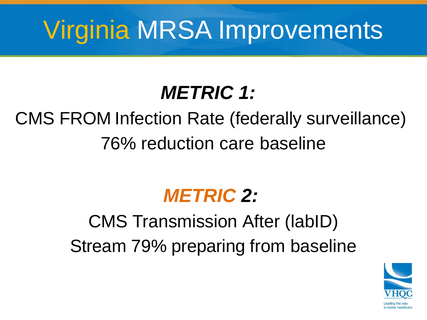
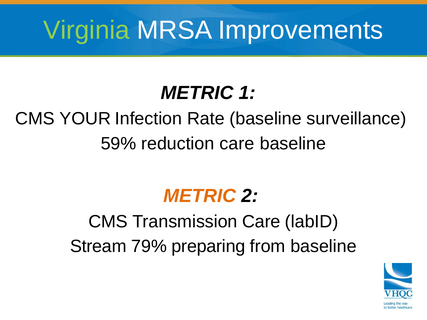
Virginia colour: yellow -> light green
CMS FROM: FROM -> YOUR
Rate federally: federally -> baseline
76%: 76% -> 59%
Transmission After: After -> Care
